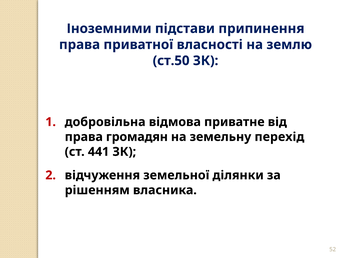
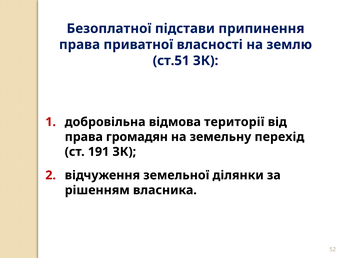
Іноземними: Іноземними -> Безоплатної
ст.50: ст.50 -> ст.51
приватне: приватне -> території
441: 441 -> 191
